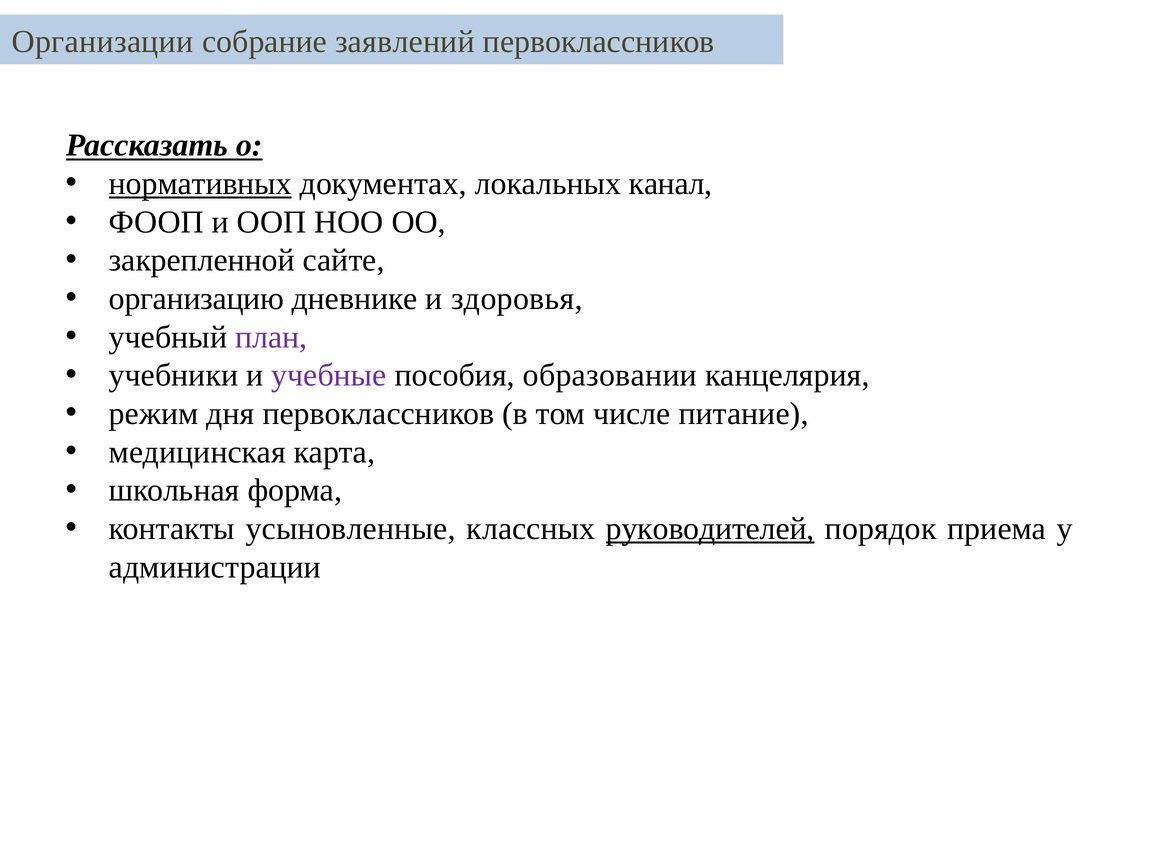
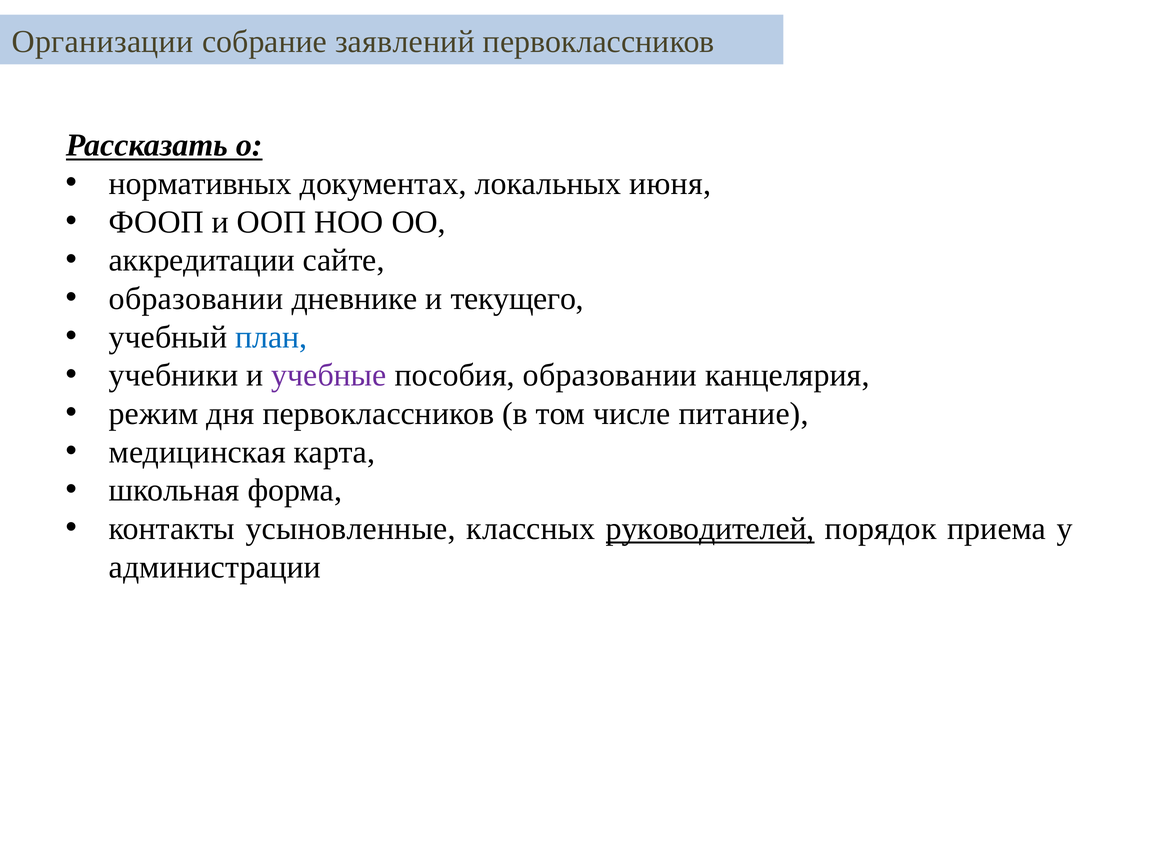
нормативных underline: present -> none
канал: канал -> июня
закрепленной: закрепленной -> аккредитации
организацию at (196, 299): организацию -> образовании
здоровья: здоровья -> текущего
план colour: purple -> blue
